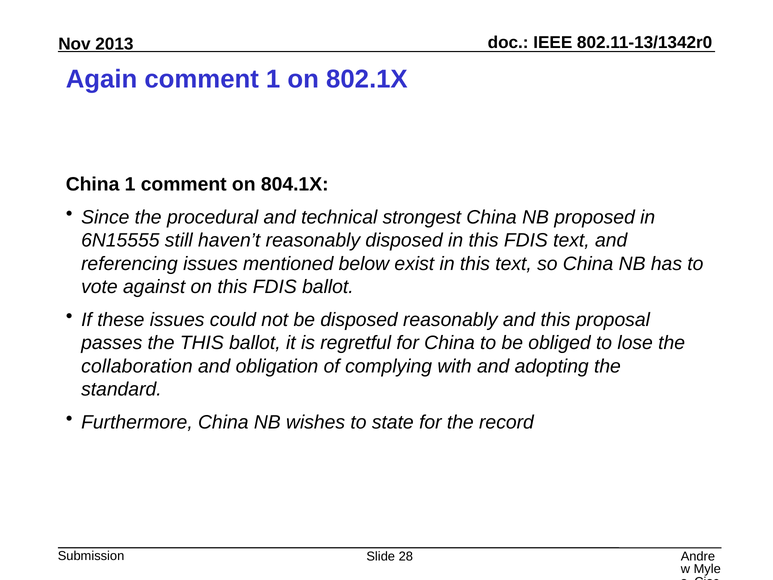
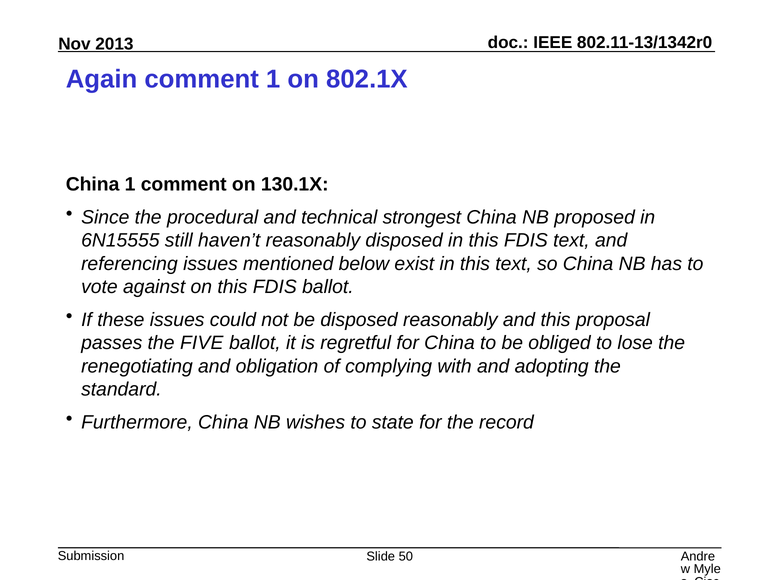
804.1X: 804.1X -> 130.1X
the THIS: THIS -> FIVE
collaboration: collaboration -> renegotiating
28: 28 -> 50
